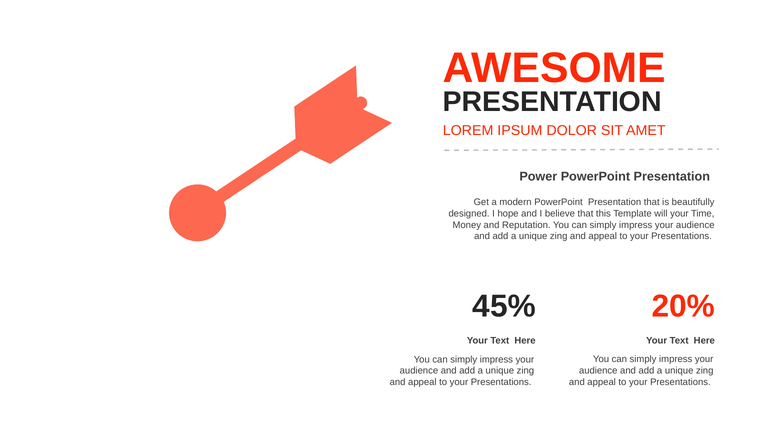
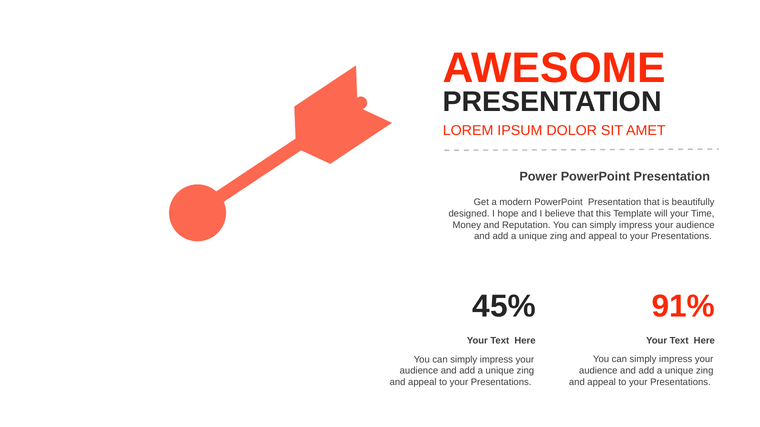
20%: 20% -> 91%
